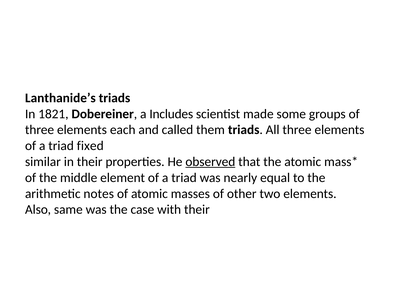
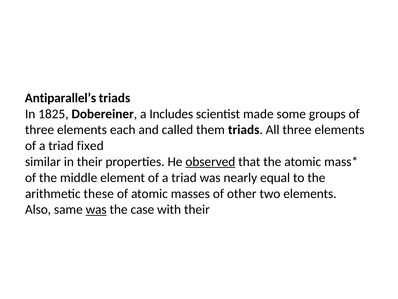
Lanthanide’s: Lanthanide’s -> Antiparallel’s
1821: 1821 -> 1825
notes: notes -> these
was at (96, 209) underline: none -> present
